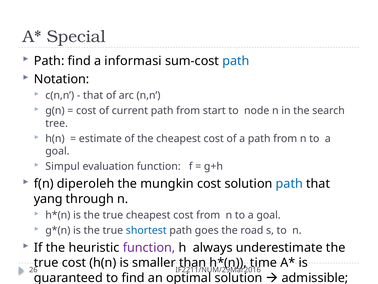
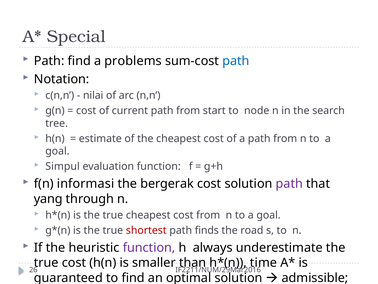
informasi: informasi -> problems
that at (93, 95): that -> nilai
diperoleh: diperoleh -> informasi
mungkin: mungkin -> bergerak
path at (289, 183) colour: blue -> purple
shortest colour: blue -> red
goes: goes -> finds
